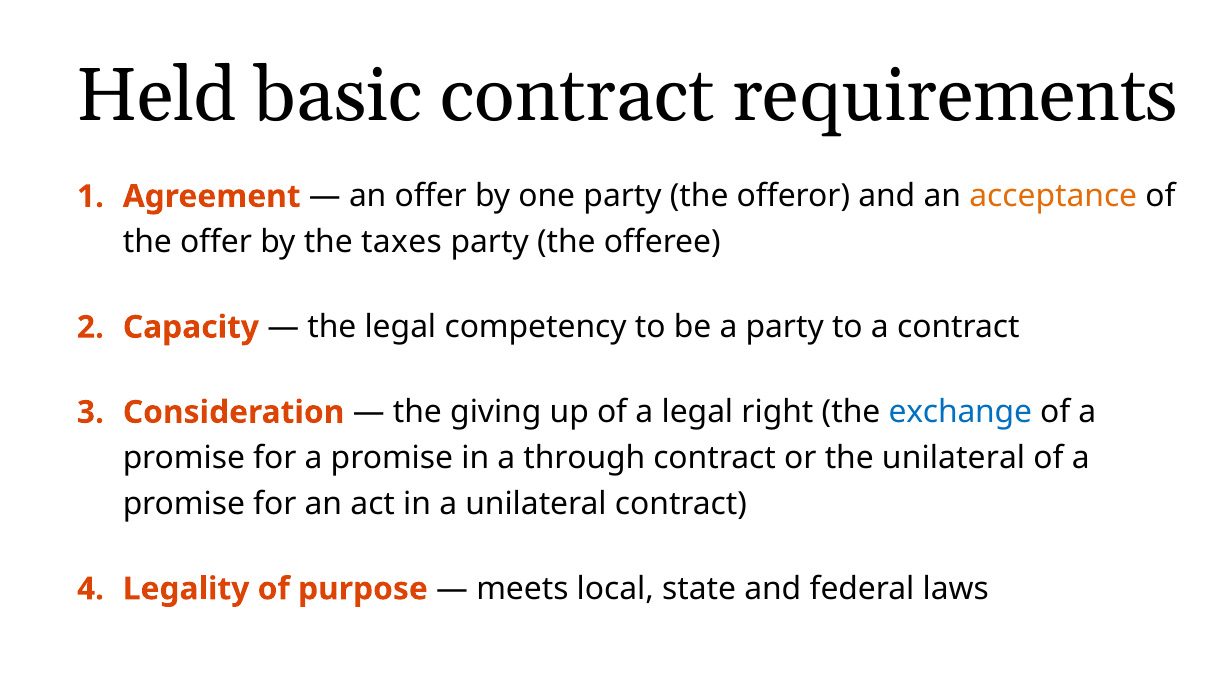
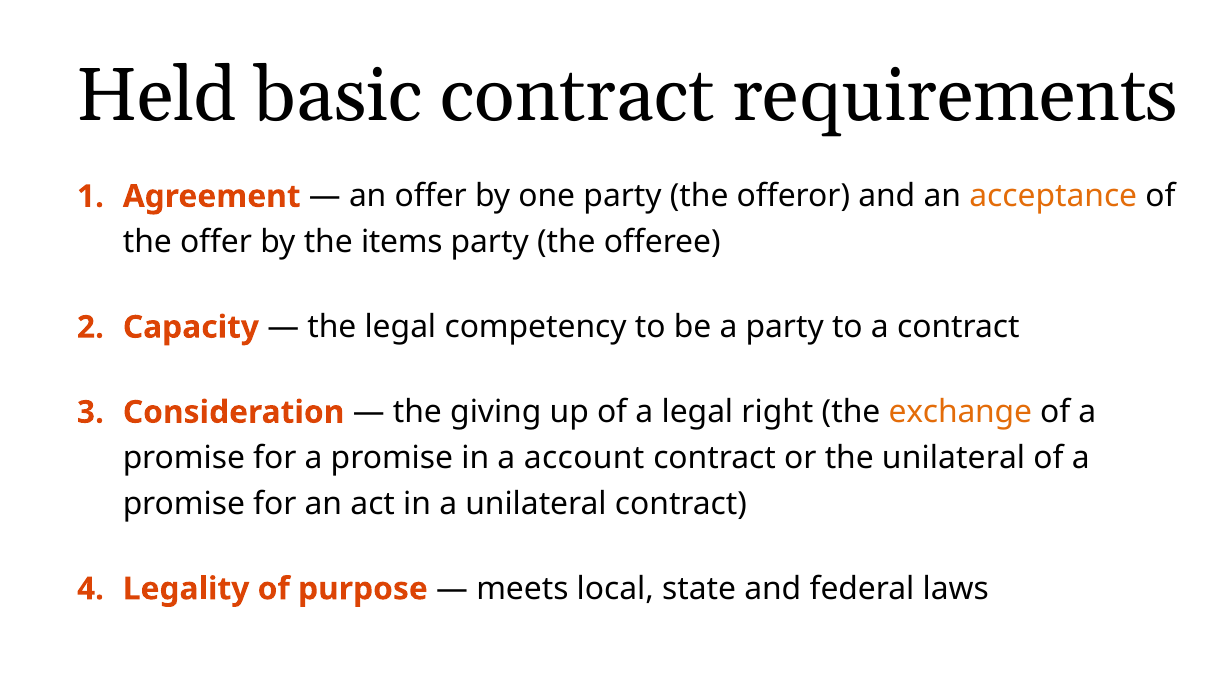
taxes: taxes -> items
exchange colour: blue -> orange
through: through -> account
